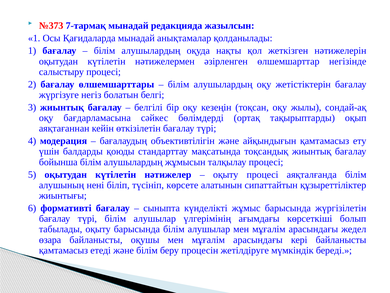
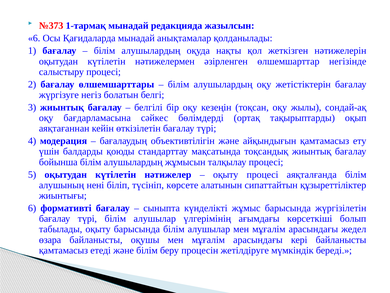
7-тармақ: 7-тармақ -> 1-тармақ
1 at (34, 38): 1 -> 6
